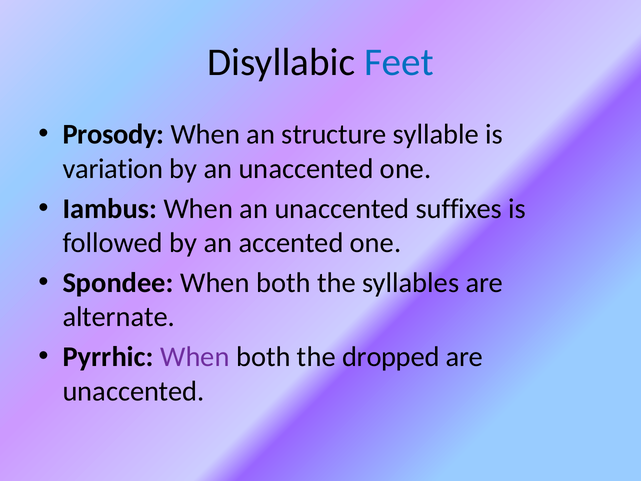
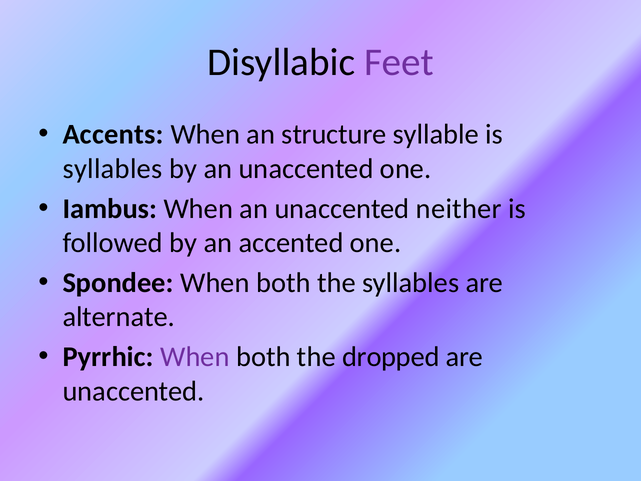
Feet colour: blue -> purple
Prosody: Prosody -> Accents
variation at (113, 169): variation -> syllables
suffixes: suffixes -> neither
